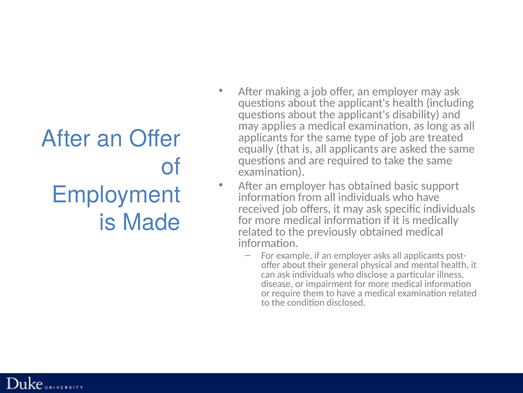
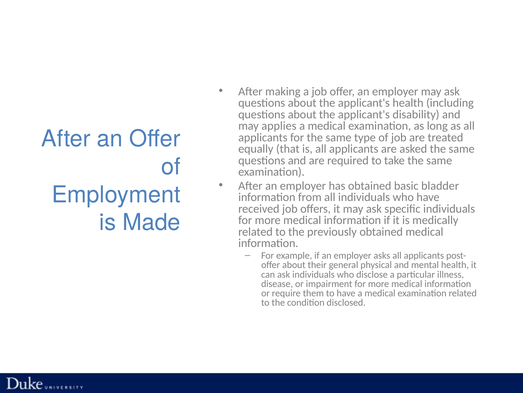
support: support -> bladder
